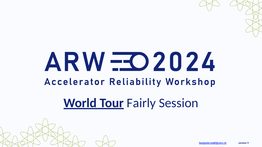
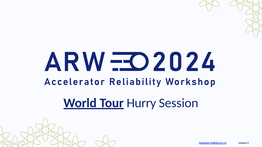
Fairly: Fairly -> Hurry
